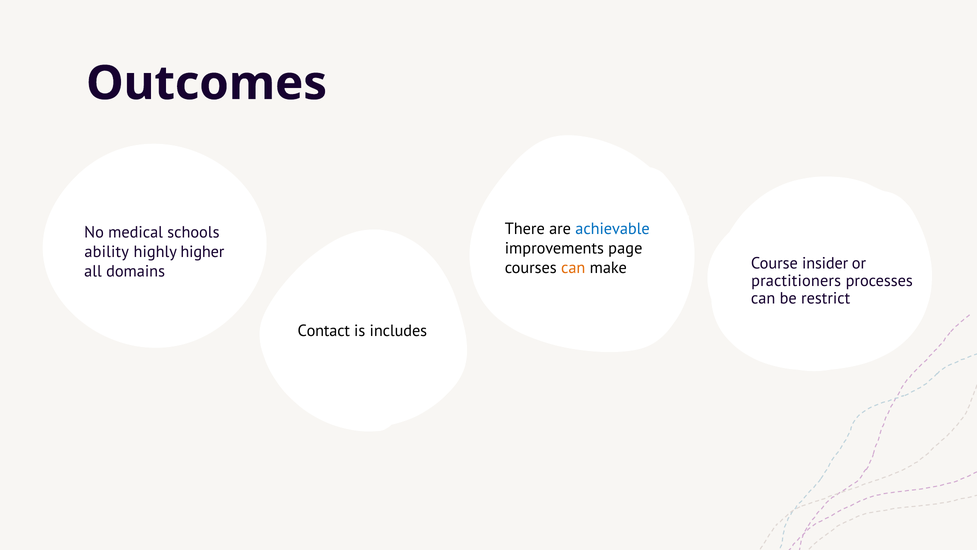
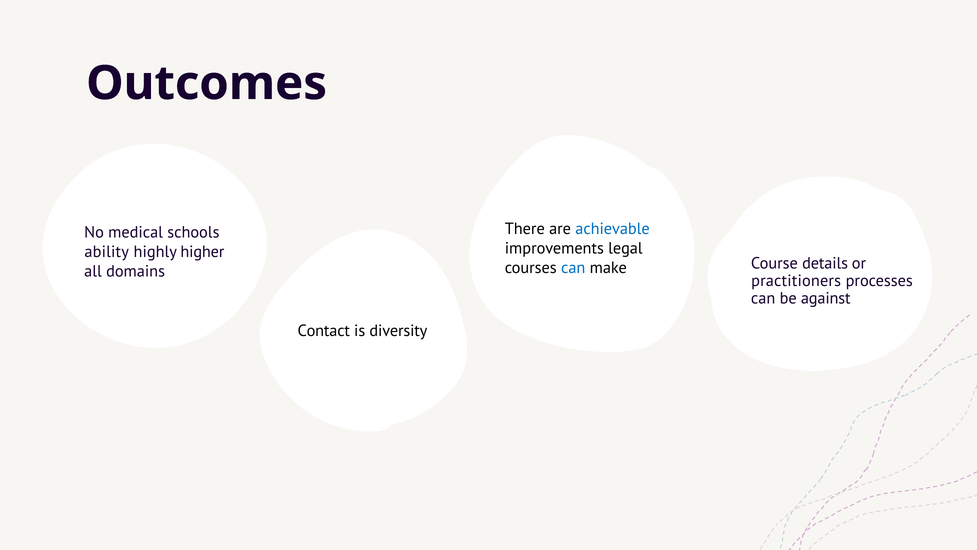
page: page -> legal
can at (573, 268) colour: orange -> blue
insider: insider -> details
restrict: restrict -> against
includes: includes -> diversity
